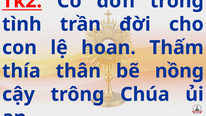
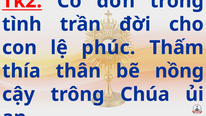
hoan: hoan -> phúc
